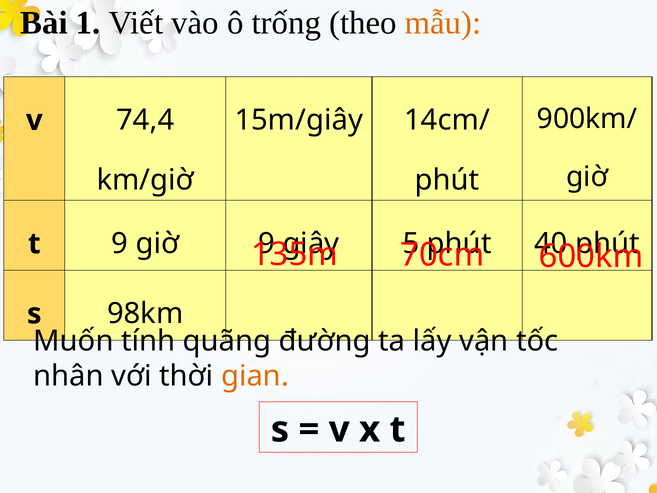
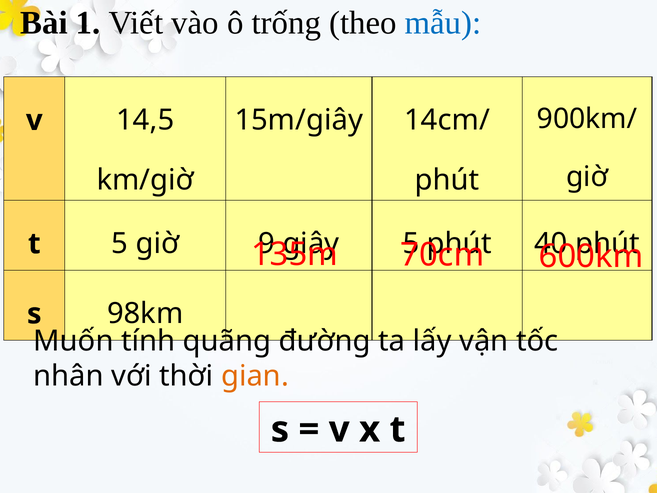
mẫu colour: orange -> blue
74,4: 74,4 -> 14,5
t 9: 9 -> 5
